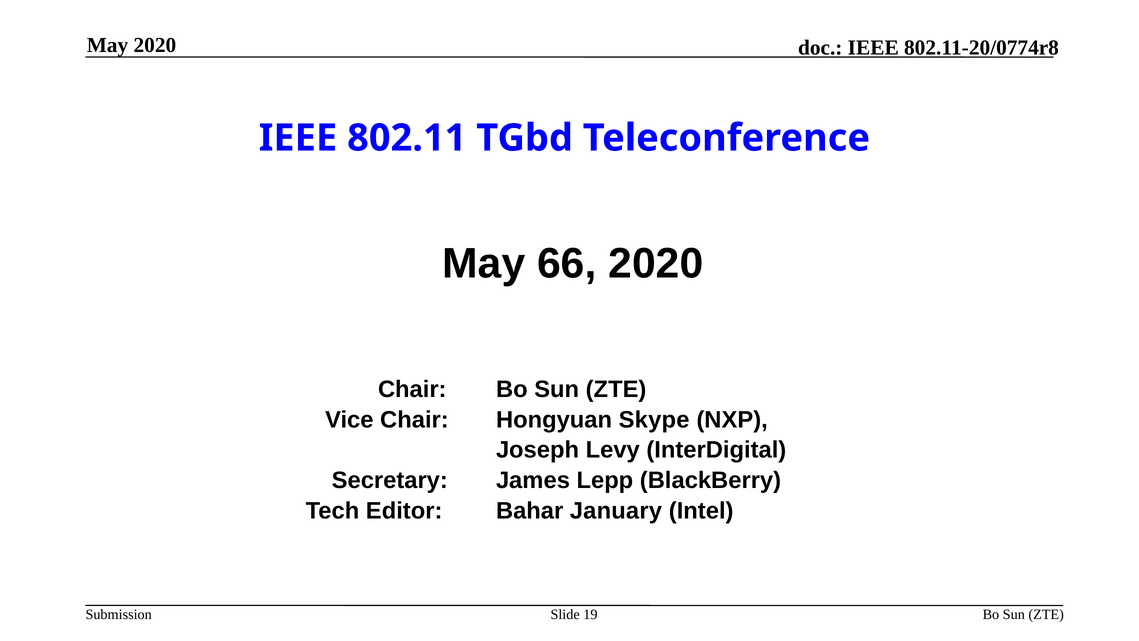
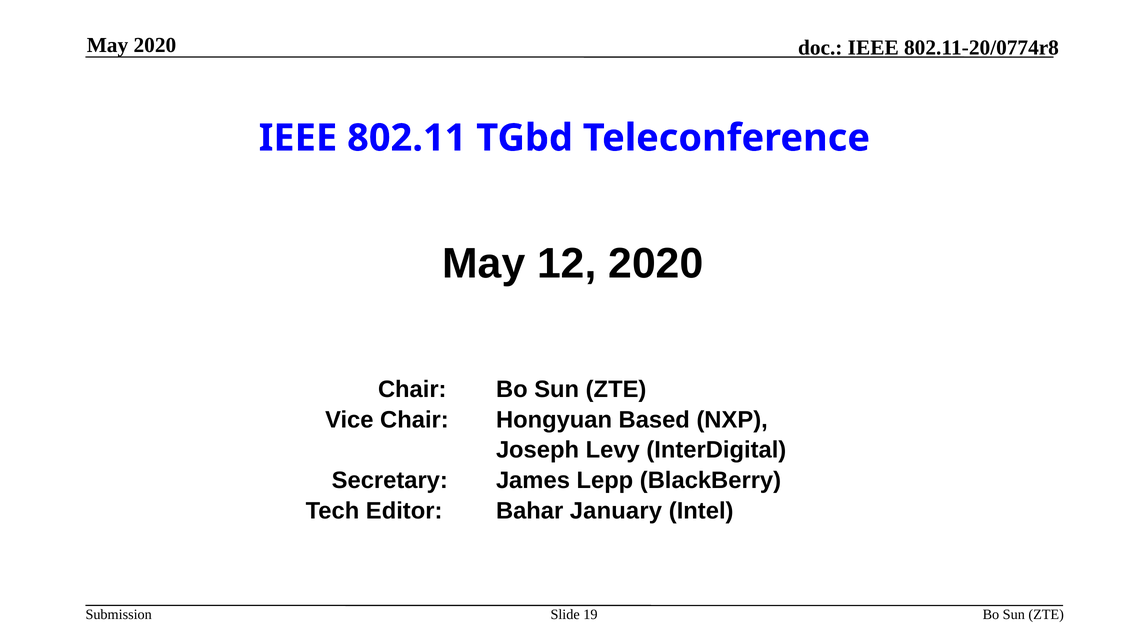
66: 66 -> 12
Skype: Skype -> Based
